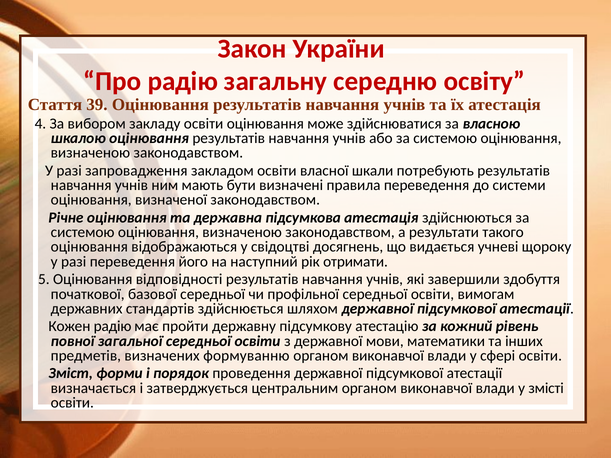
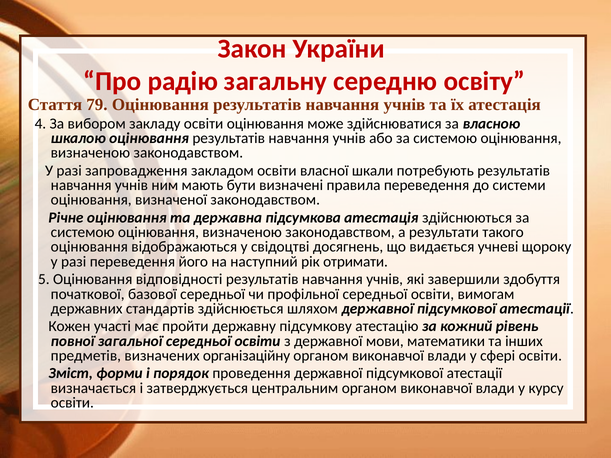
39: 39 -> 79
Кожен радію: радію -> участі
формуванню: формуванню -> організаційну
змісті: змісті -> курсу
